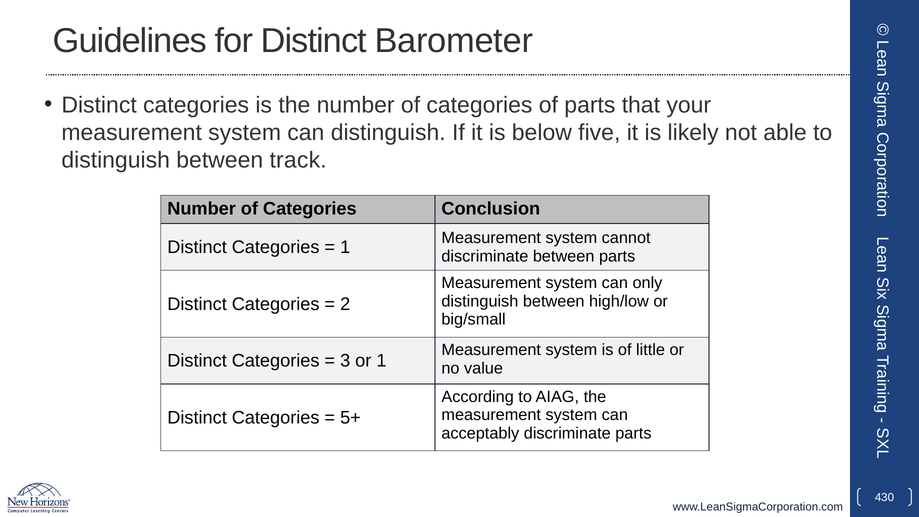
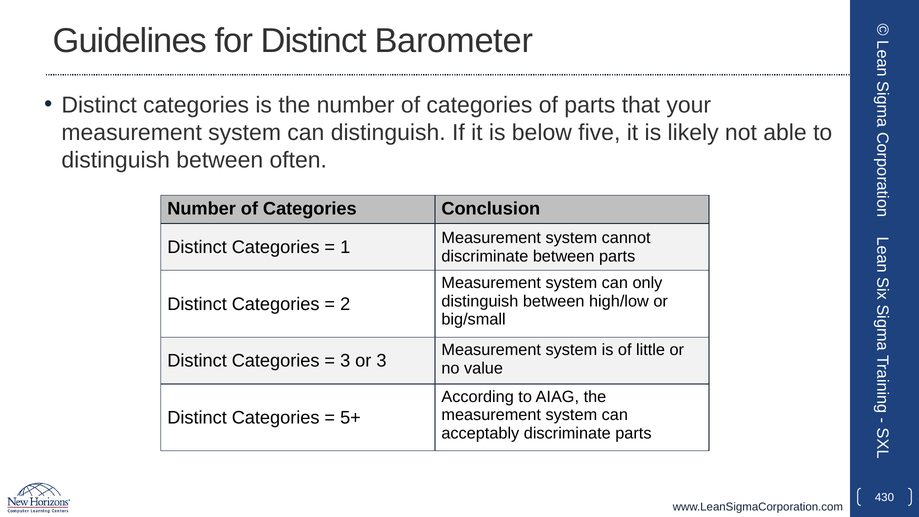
track: track -> often
or 1: 1 -> 3
